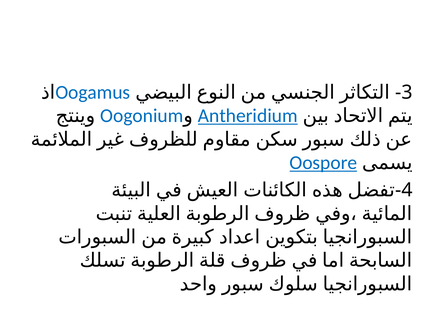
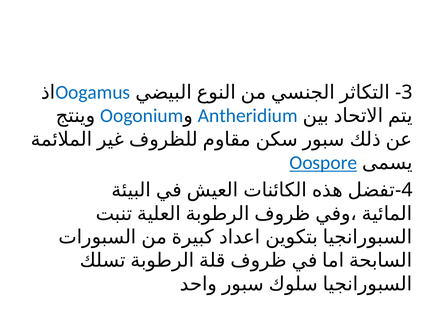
Antheridium underline: present -> none
